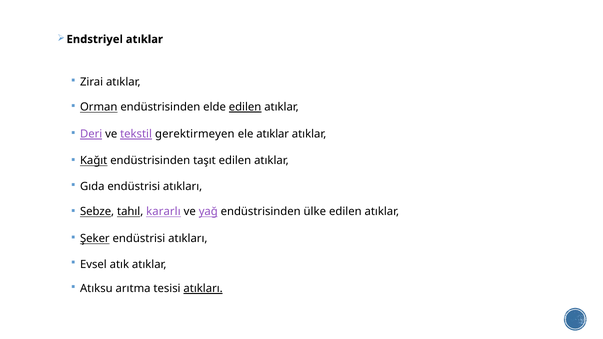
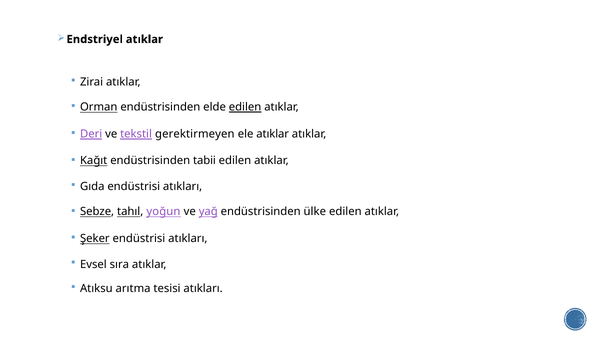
taşıt: taşıt -> tabii
kararlı: kararlı -> yoğun
atık: atık -> sıra
atıkları at (203, 289) underline: present -> none
